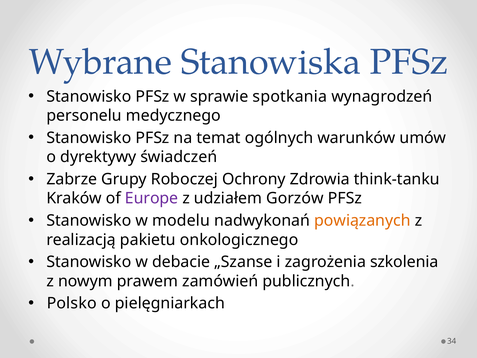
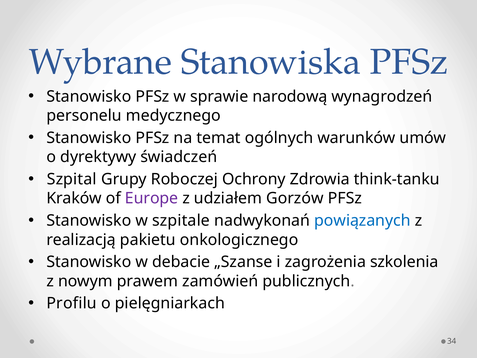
spotkania: spotkania -> narodową
Zabrze: Zabrze -> Szpital
modelu: modelu -> szpitale
powiązanych colour: orange -> blue
Polsko: Polsko -> Profilu
